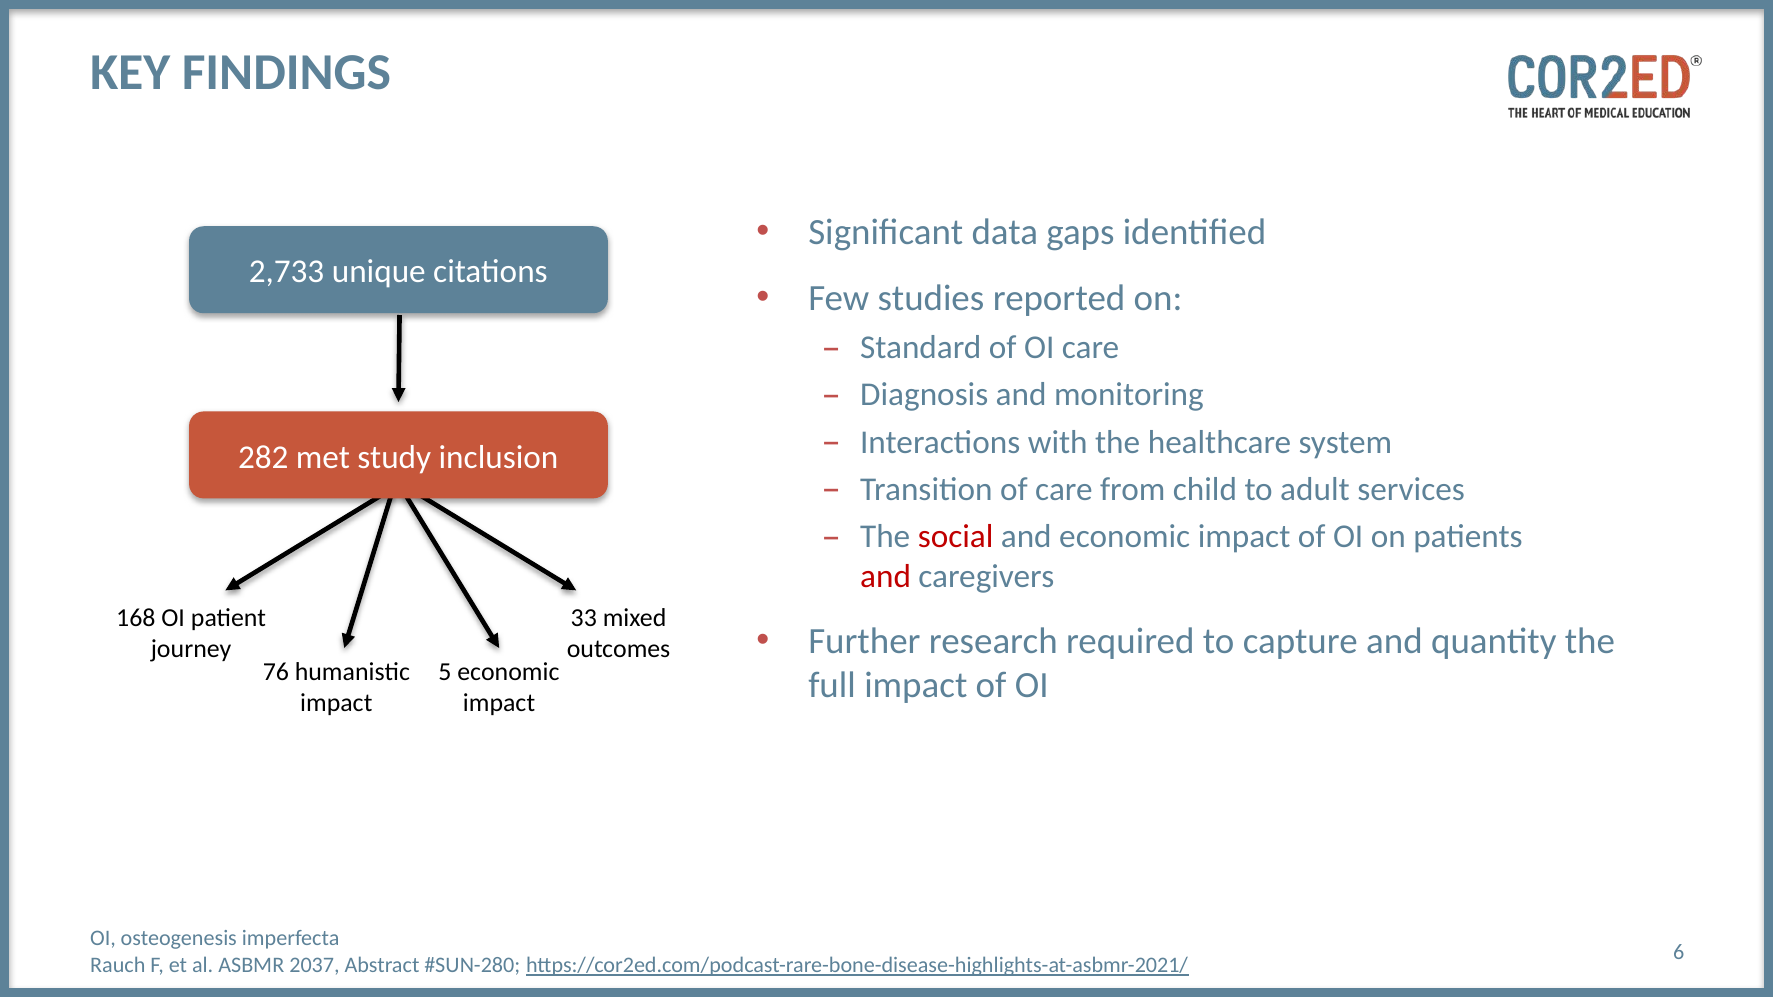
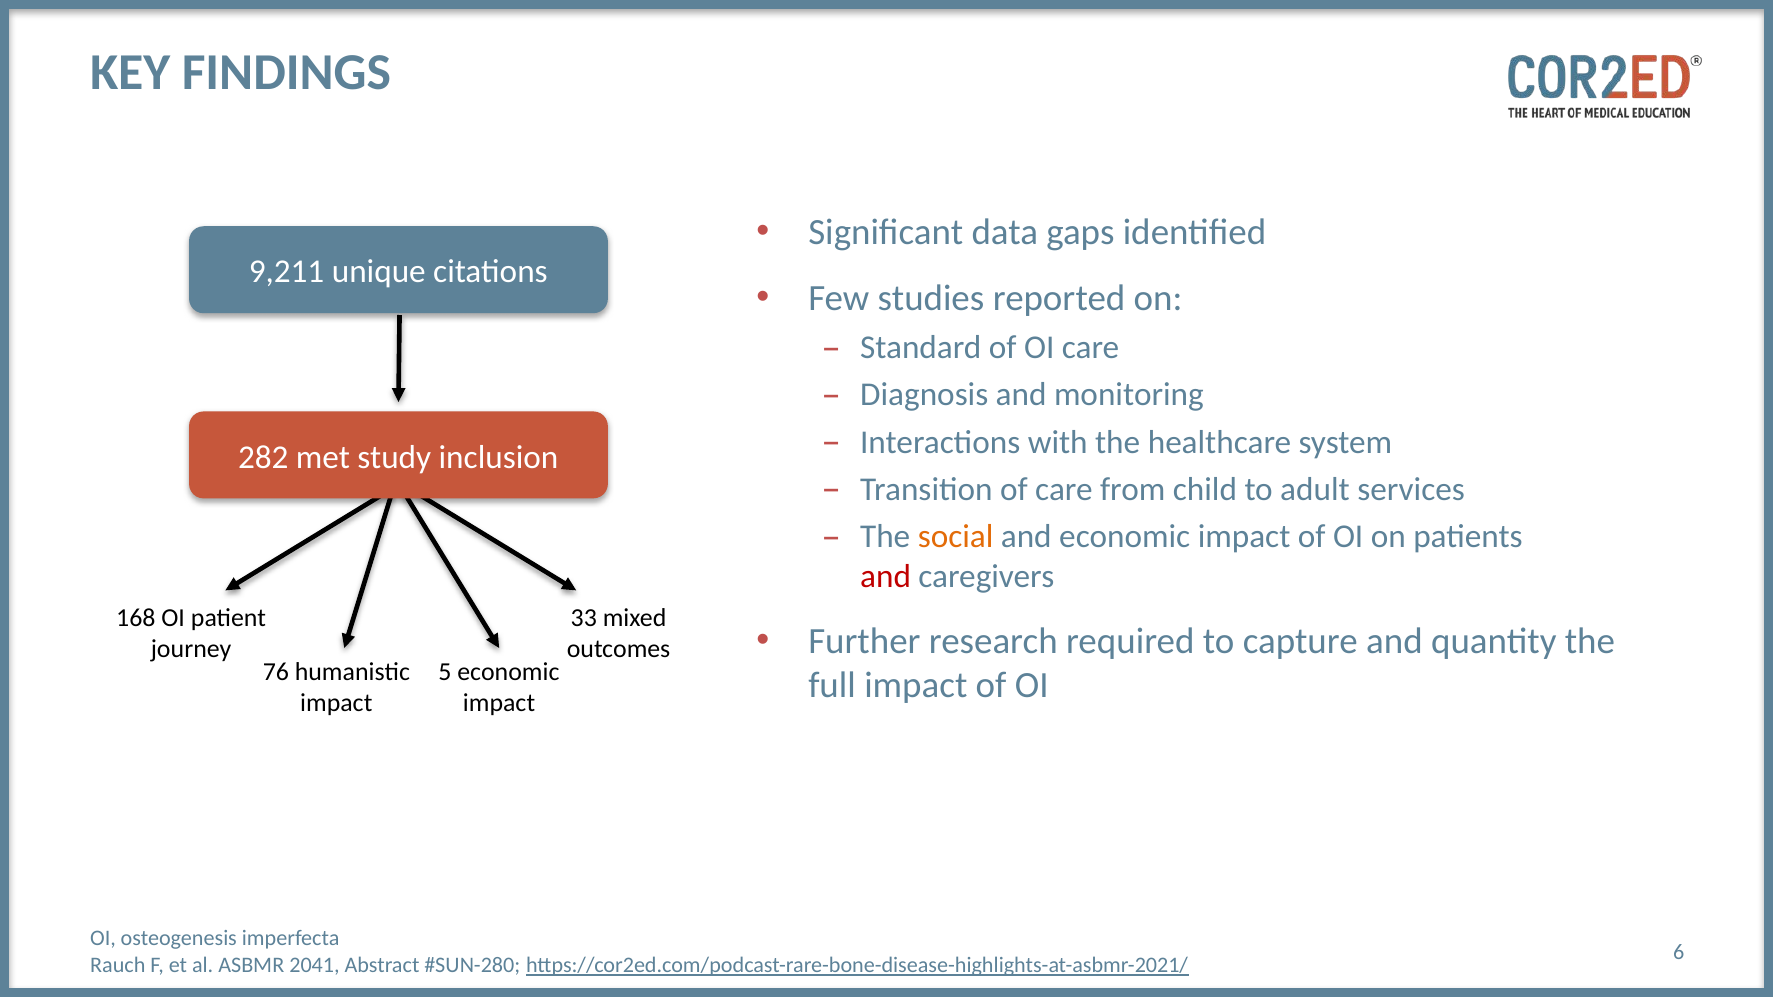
2,733: 2,733 -> 9,211
social colour: red -> orange
2037: 2037 -> 2041
